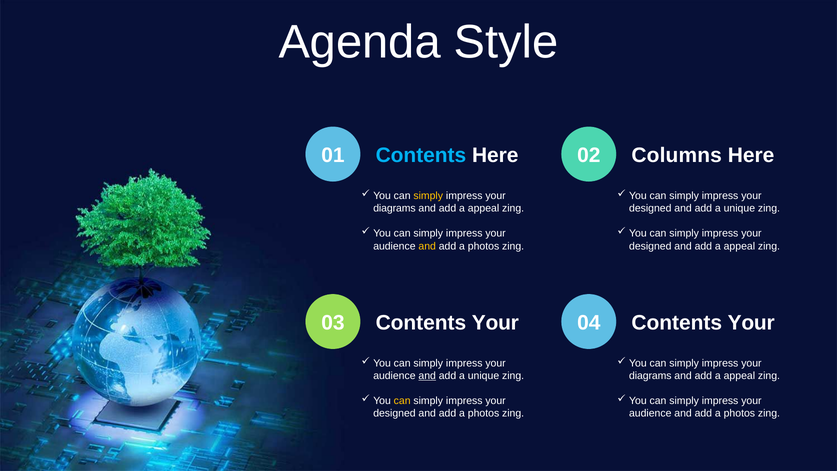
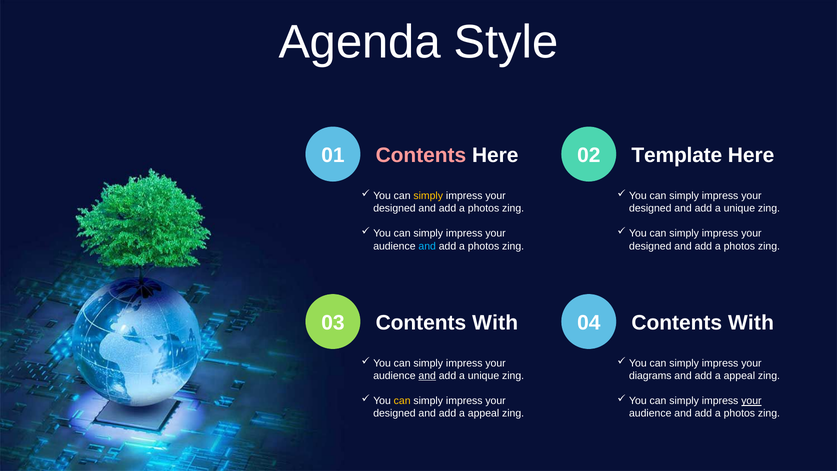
Contents at (421, 155) colour: light blue -> pink
Columns: Columns -> Template
diagrams at (394, 208): diagrams -> designed
appeal at (484, 208): appeal -> photos
and at (427, 246) colour: yellow -> light blue
appeal at (739, 246): appeal -> photos
Your at (495, 323): Your -> With
03 Contents Your: Your -> With
your at (751, 401) underline: none -> present
photos at (484, 413): photos -> appeal
